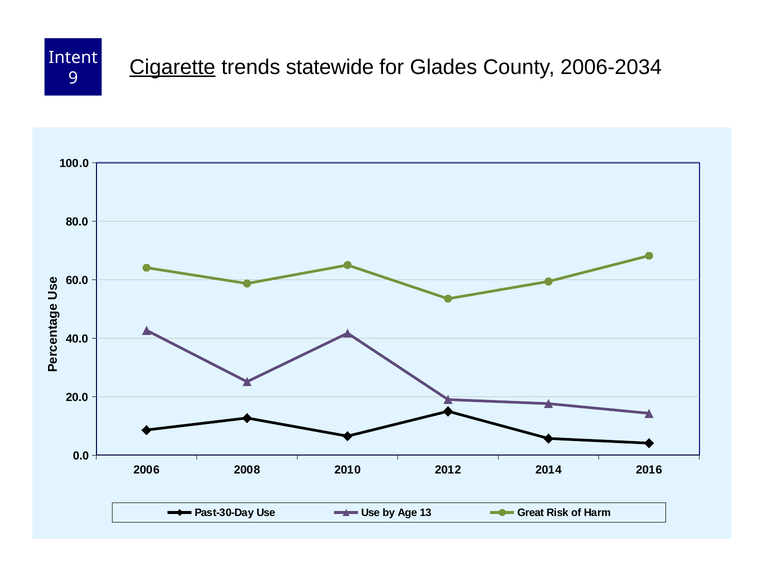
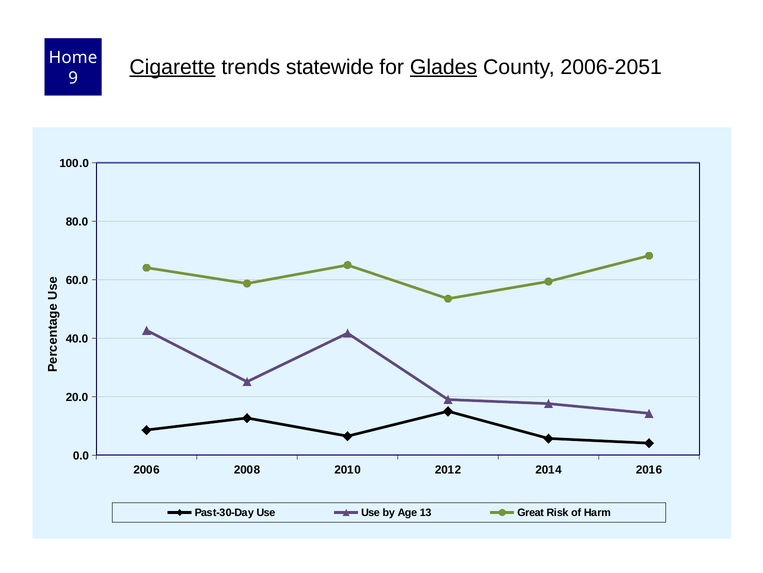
Intent: Intent -> Home
Glades underline: none -> present
2006-2034: 2006-2034 -> 2006-2051
